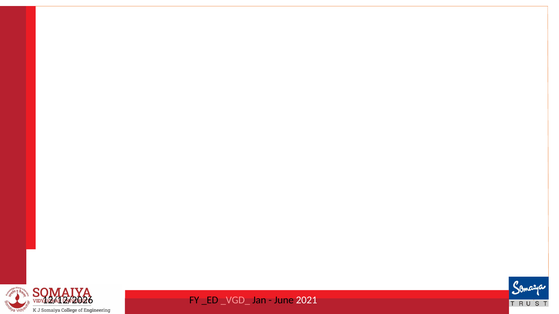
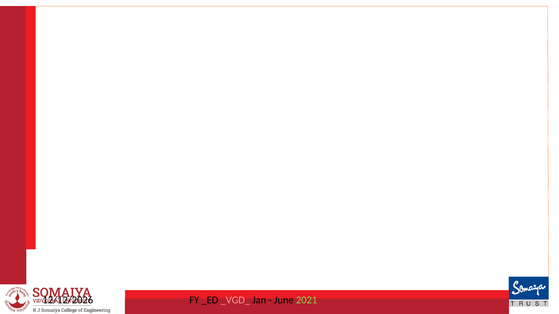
2021 colour: white -> light green
